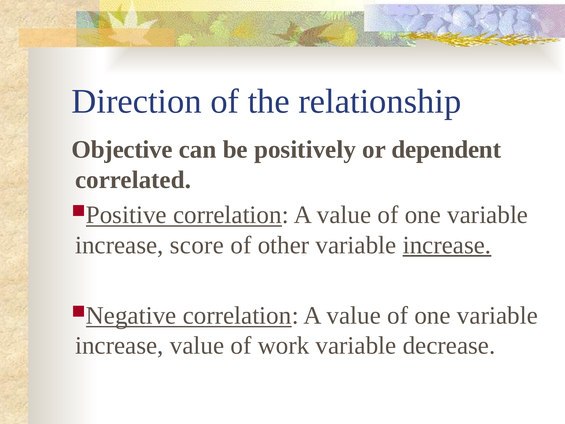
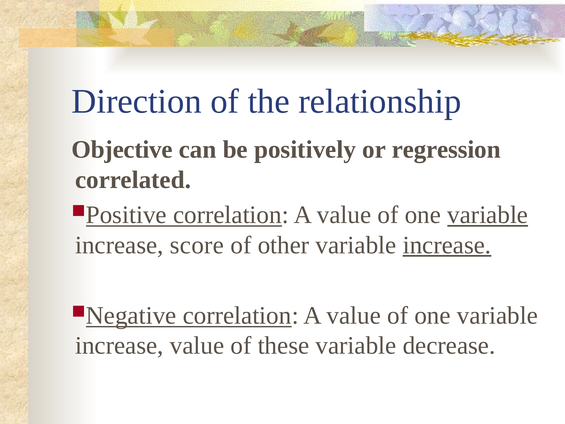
dependent: dependent -> regression
variable at (488, 215) underline: none -> present
work: work -> these
